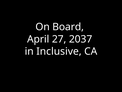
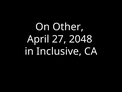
Board: Board -> Other
2037: 2037 -> 2048
